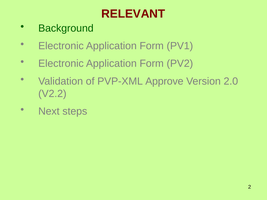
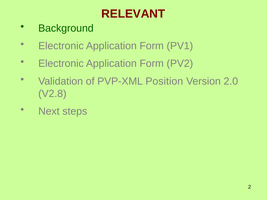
Approve: Approve -> Position
V2.2: V2.2 -> V2.8
